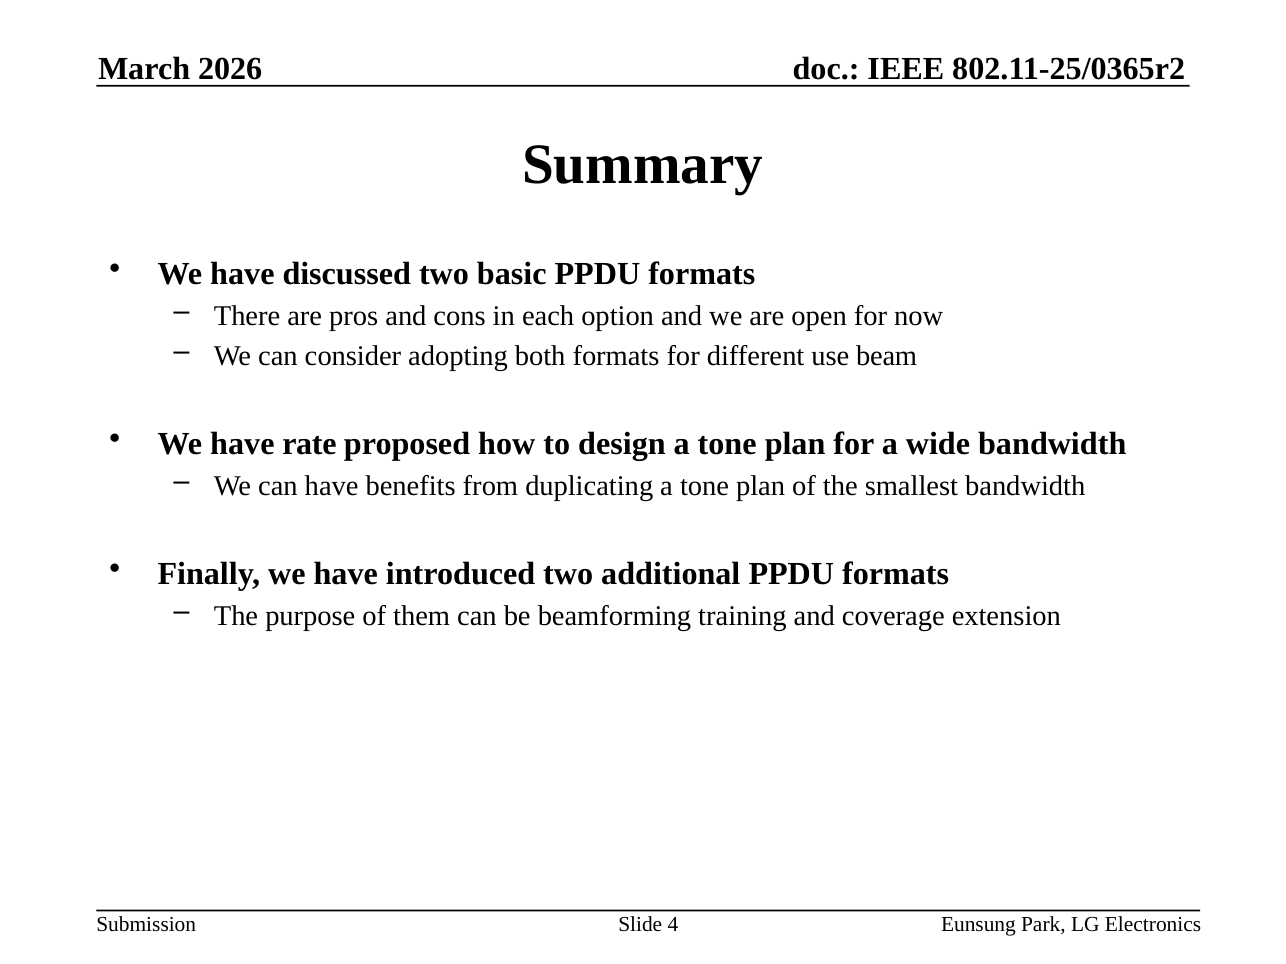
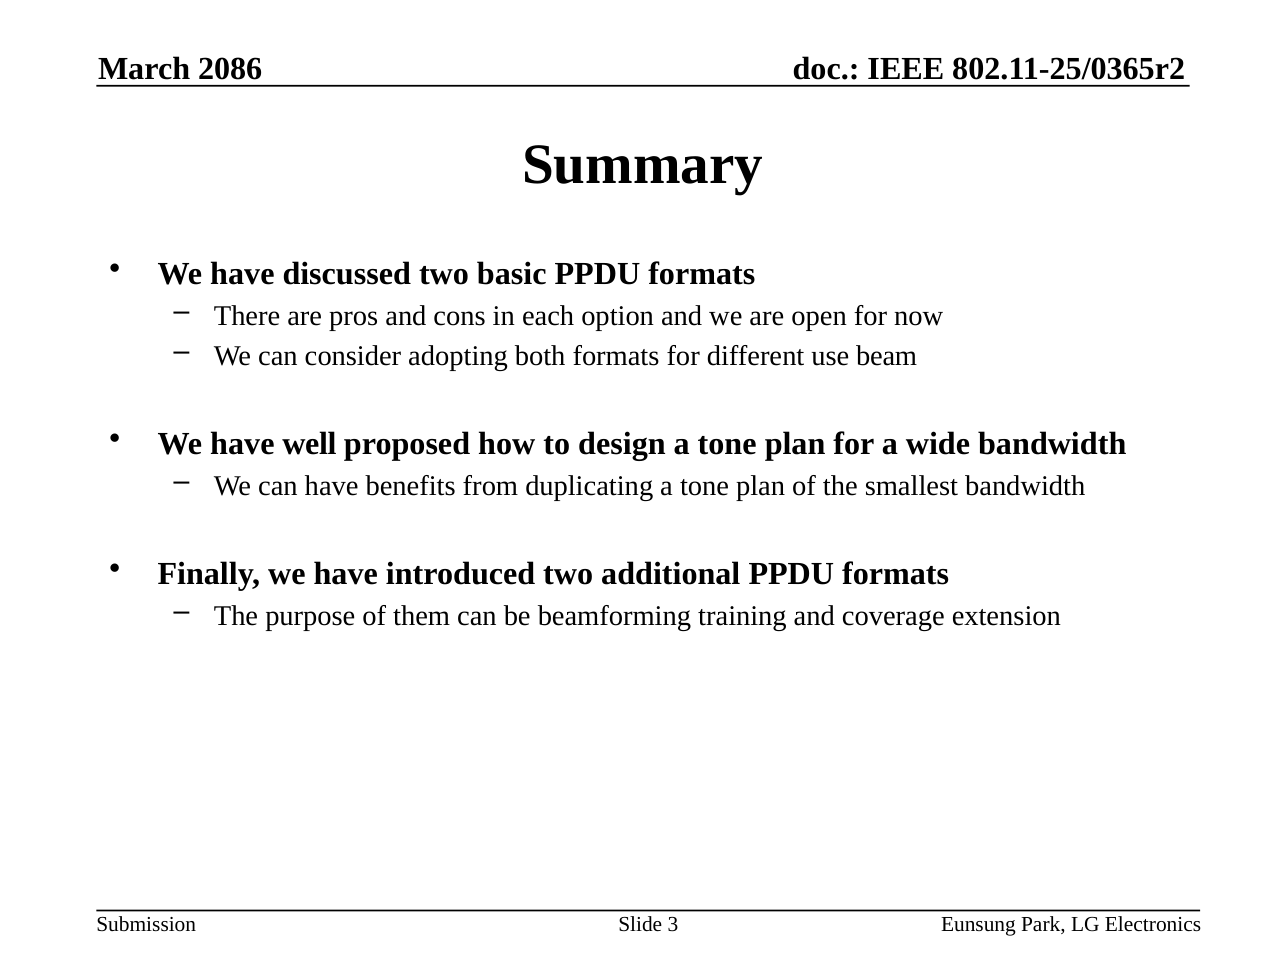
2026: 2026 -> 2086
rate: rate -> well
4: 4 -> 3
